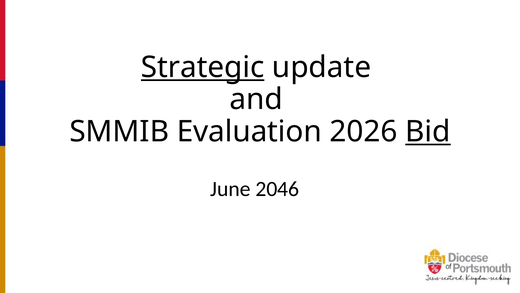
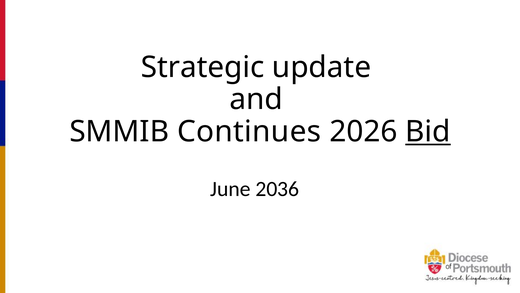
Strategic underline: present -> none
Evaluation: Evaluation -> Continues
2046: 2046 -> 2036
